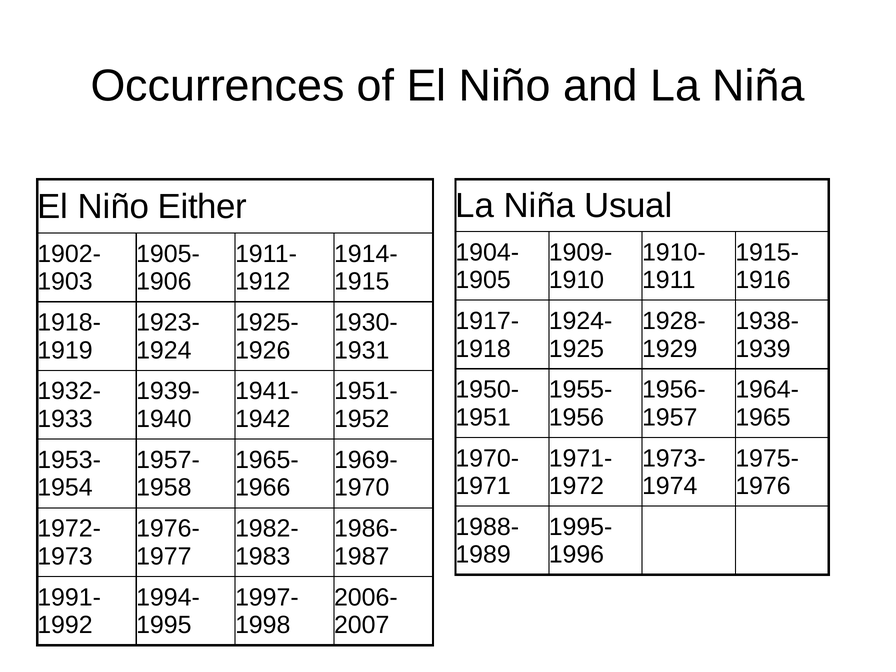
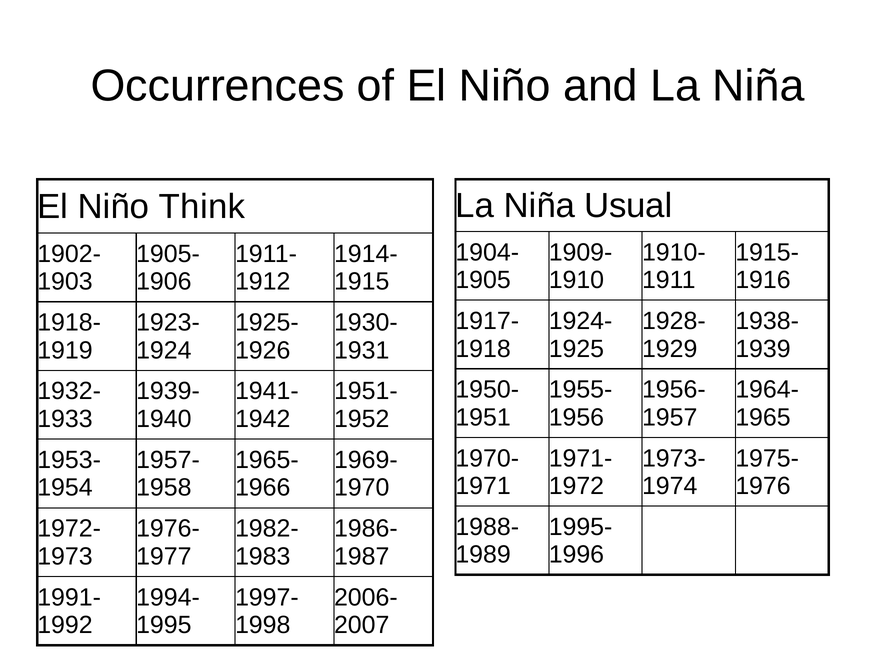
Either: Either -> Think
